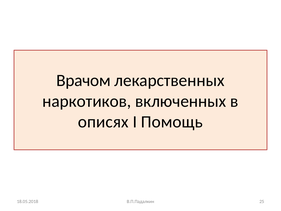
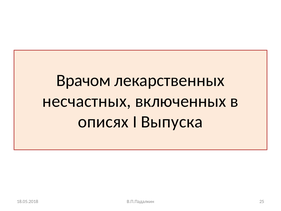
наркотиков: наркотиков -> несчастных
Помощь: Помощь -> Выпуска
